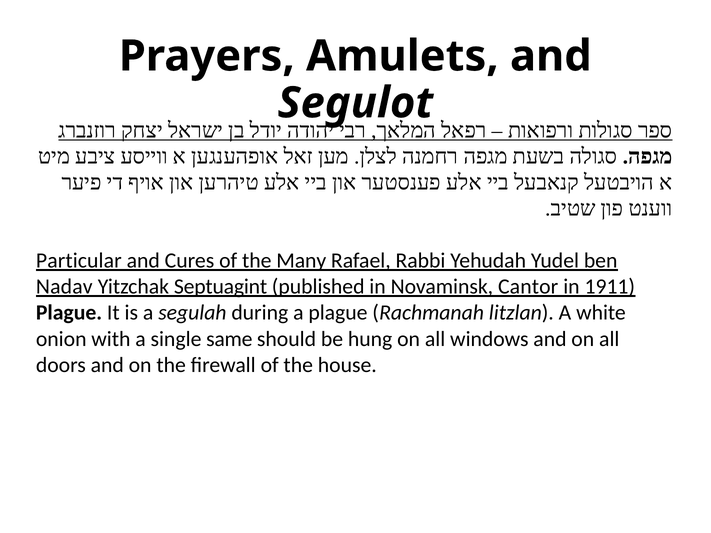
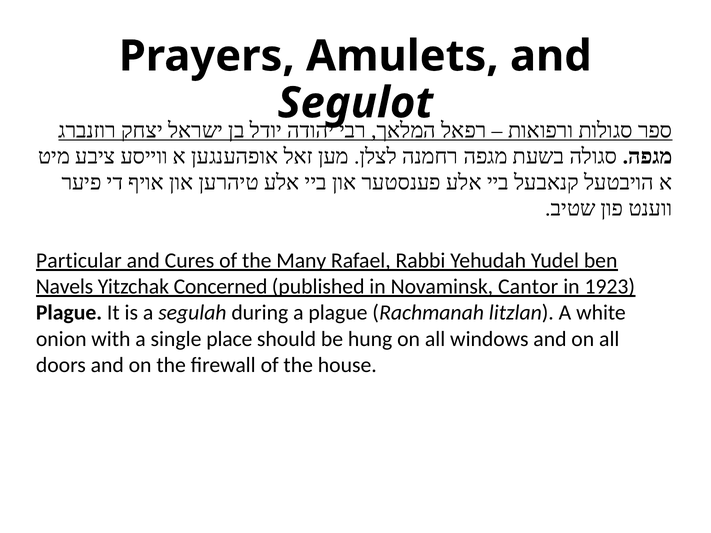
Nadav: Nadav -> Navels
Septuagint: Septuagint -> Concerned
1911: 1911 -> 1923
same: same -> place
